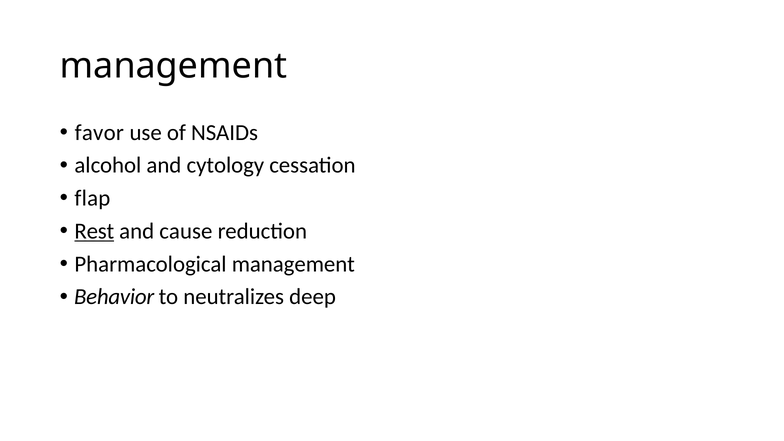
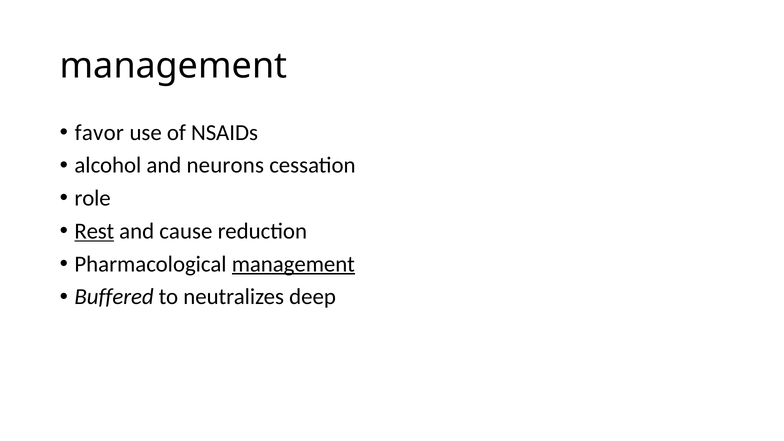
cytology: cytology -> neurons
flap: flap -> role
management at (293, 264) underline: none -> present
Behavior: Behavior -> Buffered
